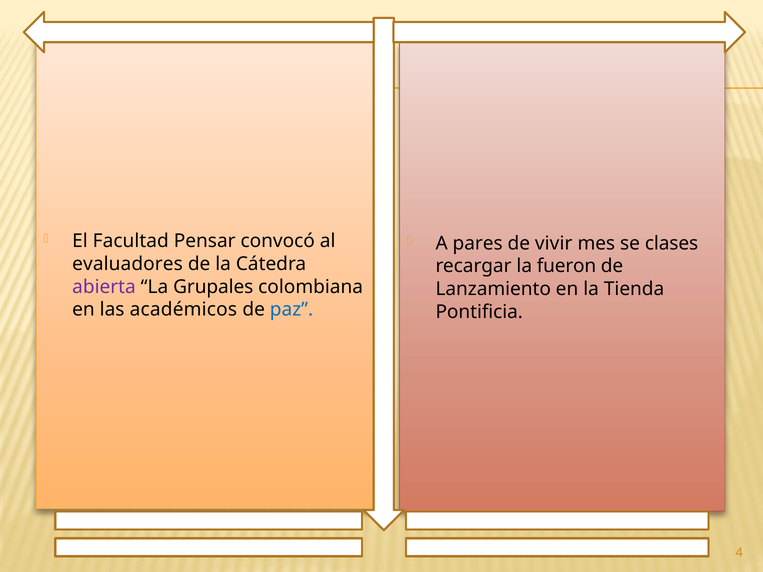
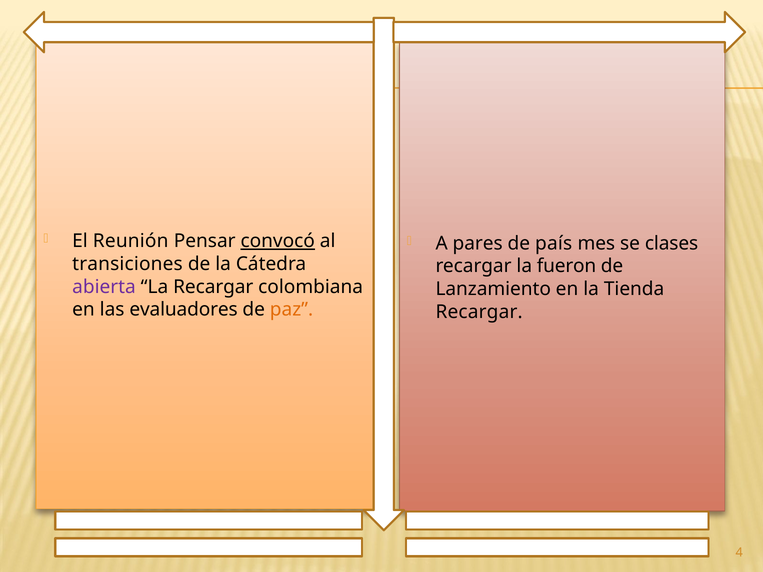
Facultad: Facultad -> Reunión
convocó underline: none -> present
vivir: vivir -> país
evaluadores: evaluadores -> transiciones
La Grupales: Grupales -> Recargar
académicos: académicos -> evaluadores
paz colour: blue -> orange
Pontificia at (479, 312): Pontificia -> Recargar
